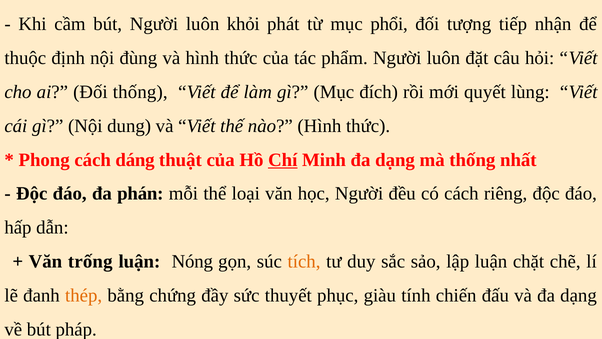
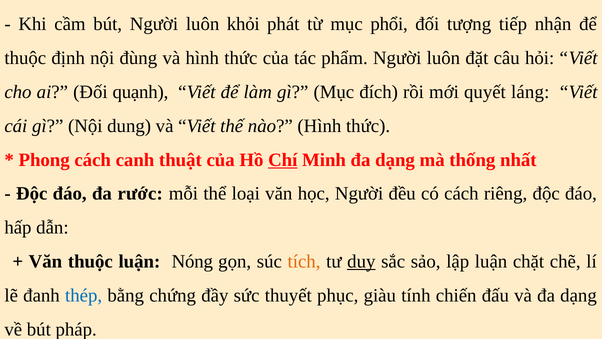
Đối thống: thống -> quạnh
lùng: lùng -> láng
dáng: dáng -> canh
phán: phán -> rước
Văn trống: trống -> thuộc
duy underline: none -> present
thép colour: orange -> blue
